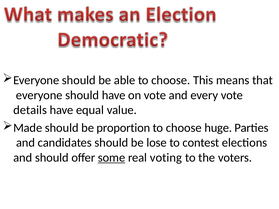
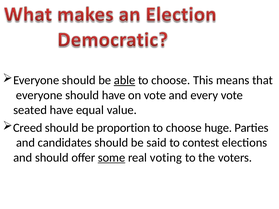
able underline: none -> present
details: details -> seated
Made: Made -> Creed
lose: lose -> said
